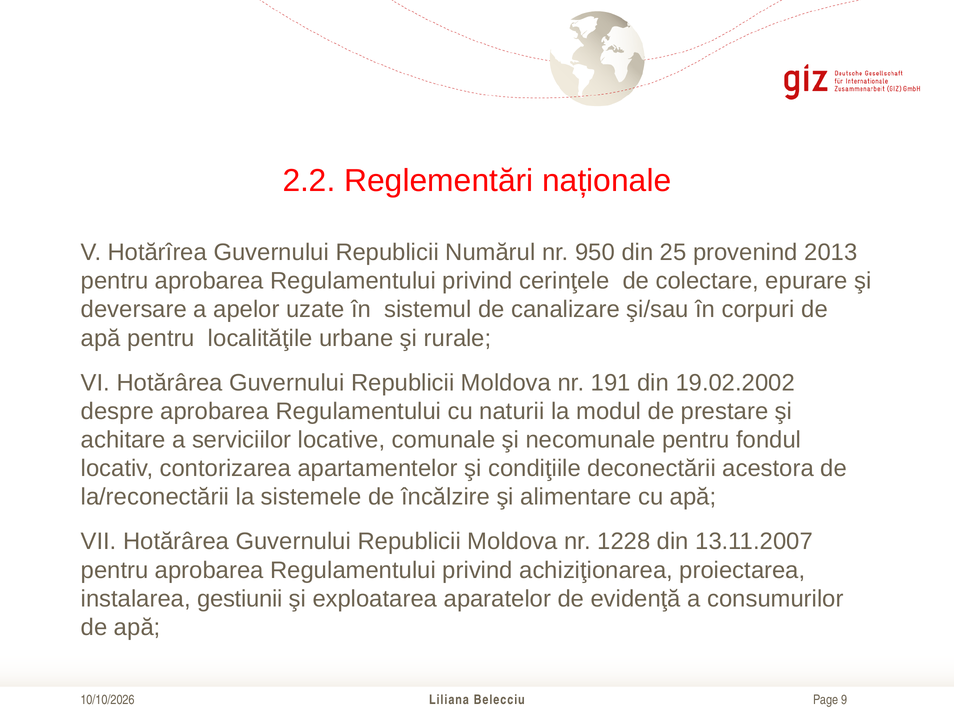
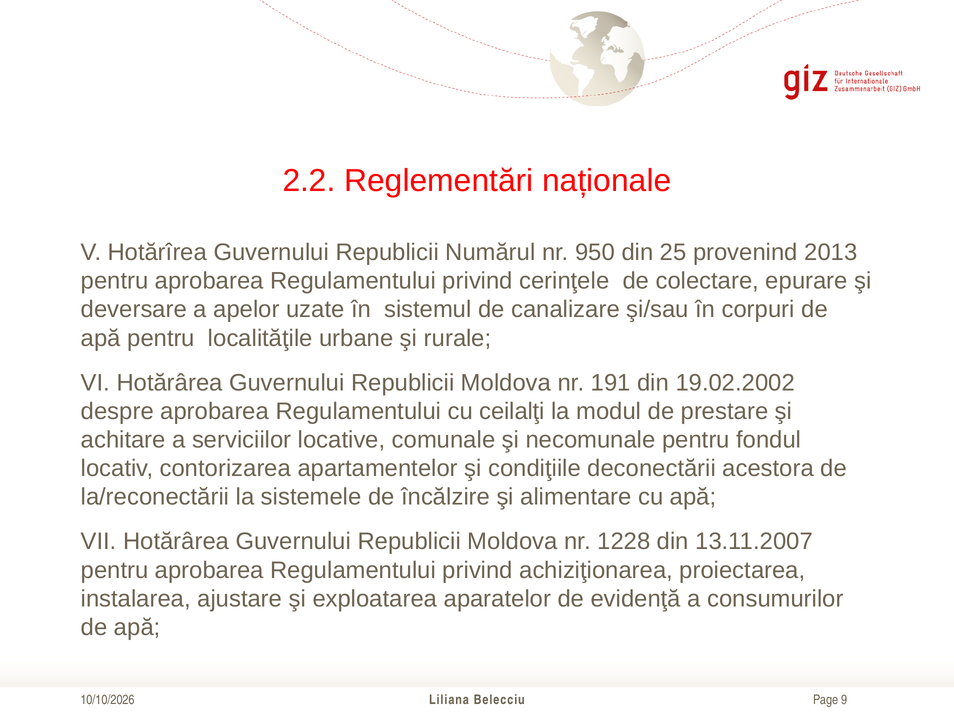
naturii: naturii -> ceilalţi
gestiunii: gestiunii -> ajustare
